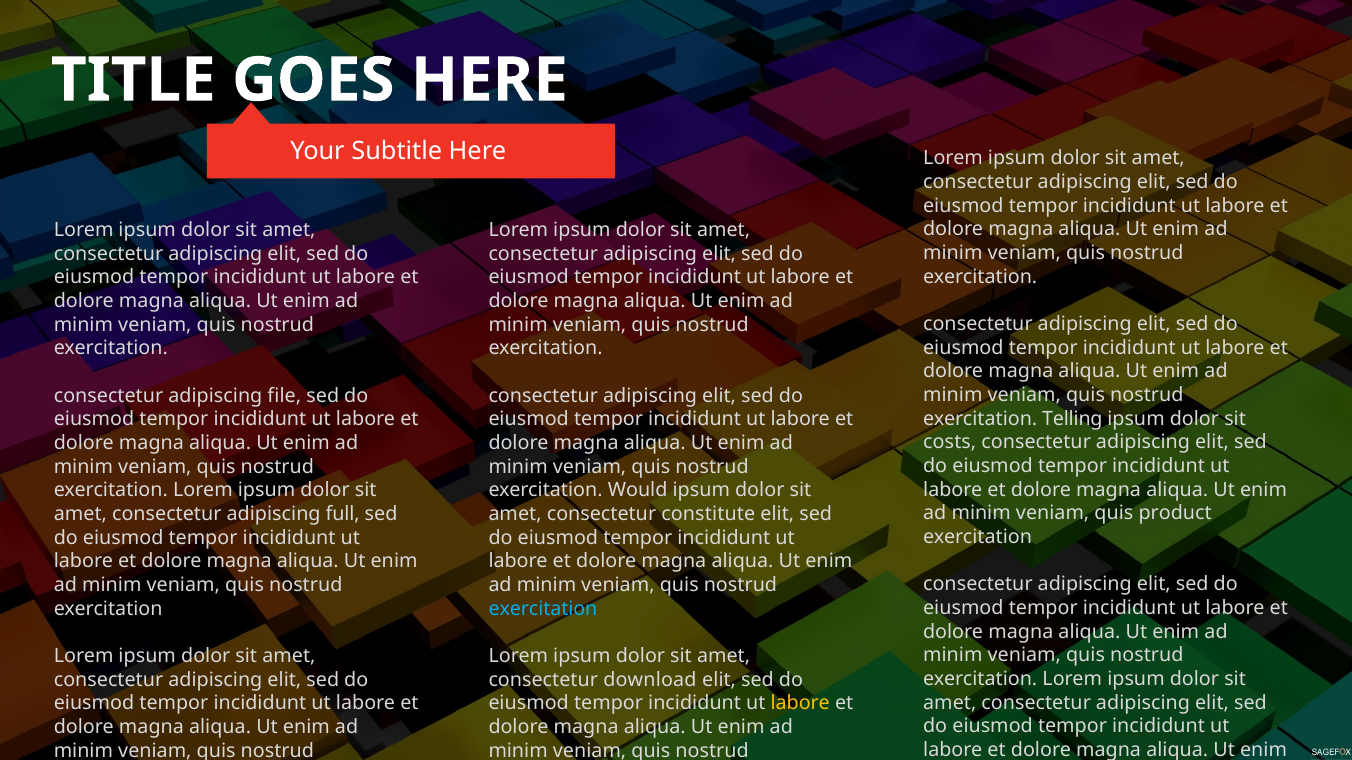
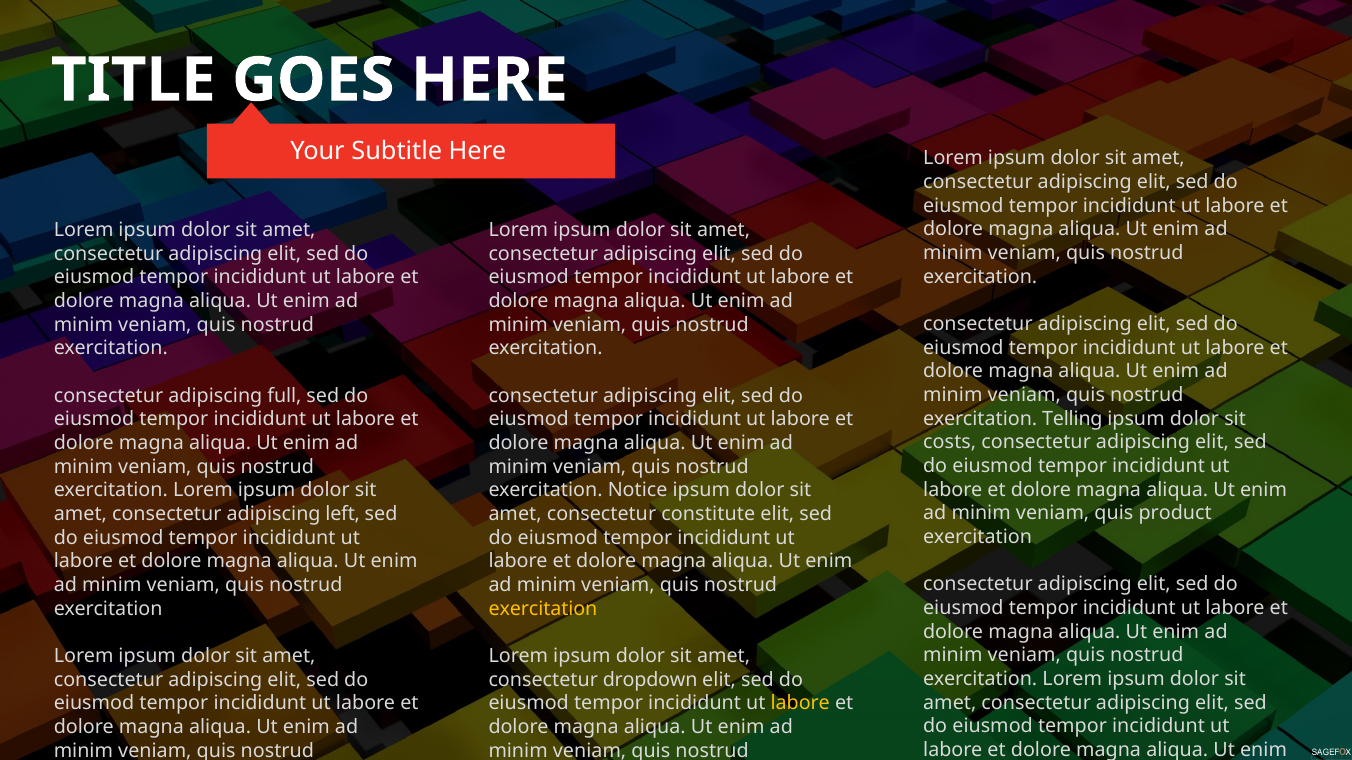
file: file -> full
Would: Would -> Notice
full: full -> left
exercitation at (543, 609) colour: light blue -> yellow
download: download -> dropdown
